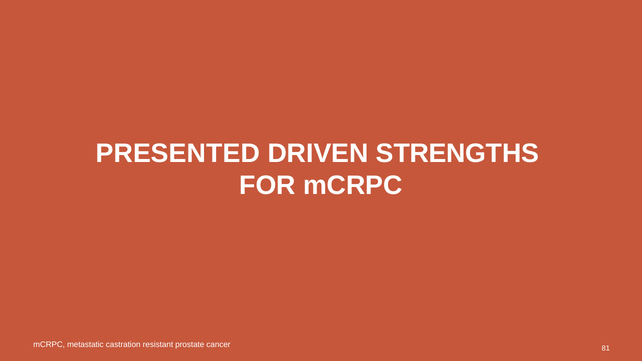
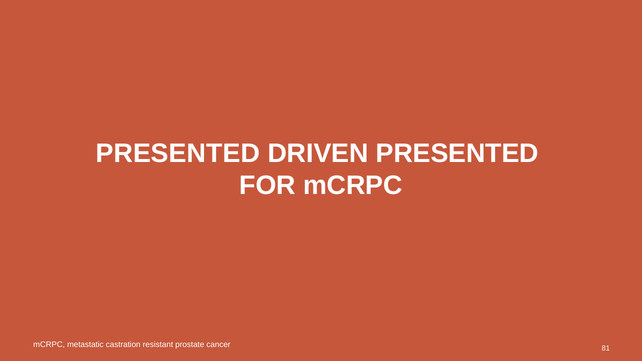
DRIVEN STRENGTHS: STRENGTHS -> PRESENTED
